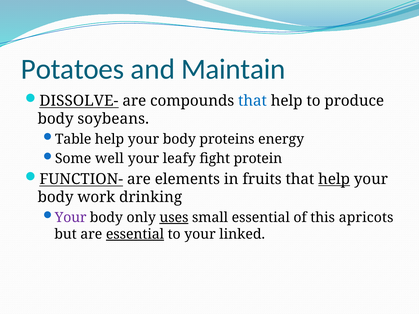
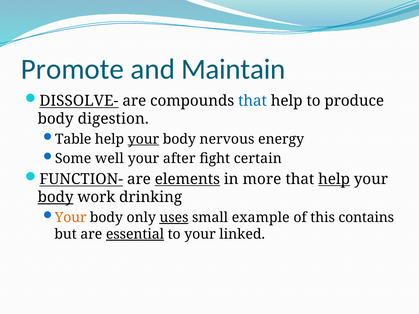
Potatoes: Potatoes -> Promote
soybeans: soybeans -> digestion
your at (143, 139) underline: none -> present
proteins: proteins -> nervous
leafy: leafy -> after
protein: protein -> certain
elements underline: none -> present
fruits: fruits -> more
body at (56, 197) underline: none -> present
Your at (71, 218) colour: purple -> orange
small essential: essential -> example
apricots: apricots -> contains
